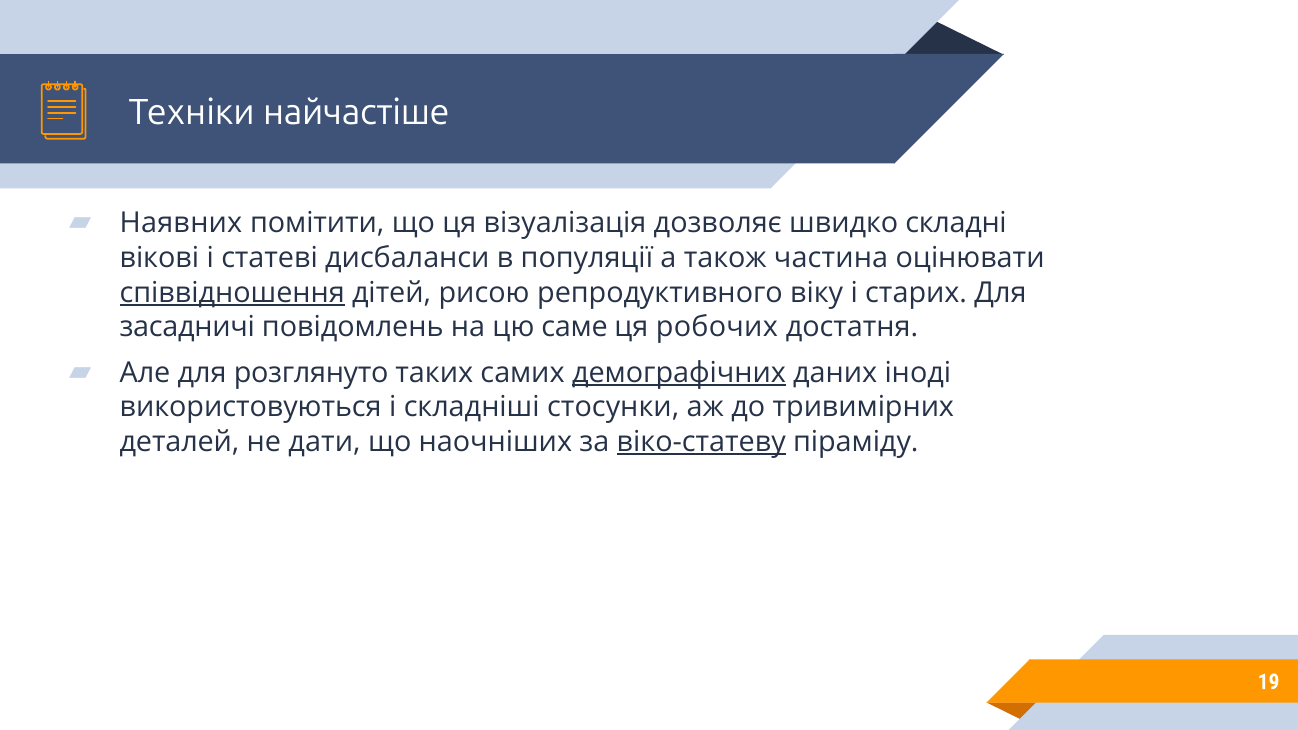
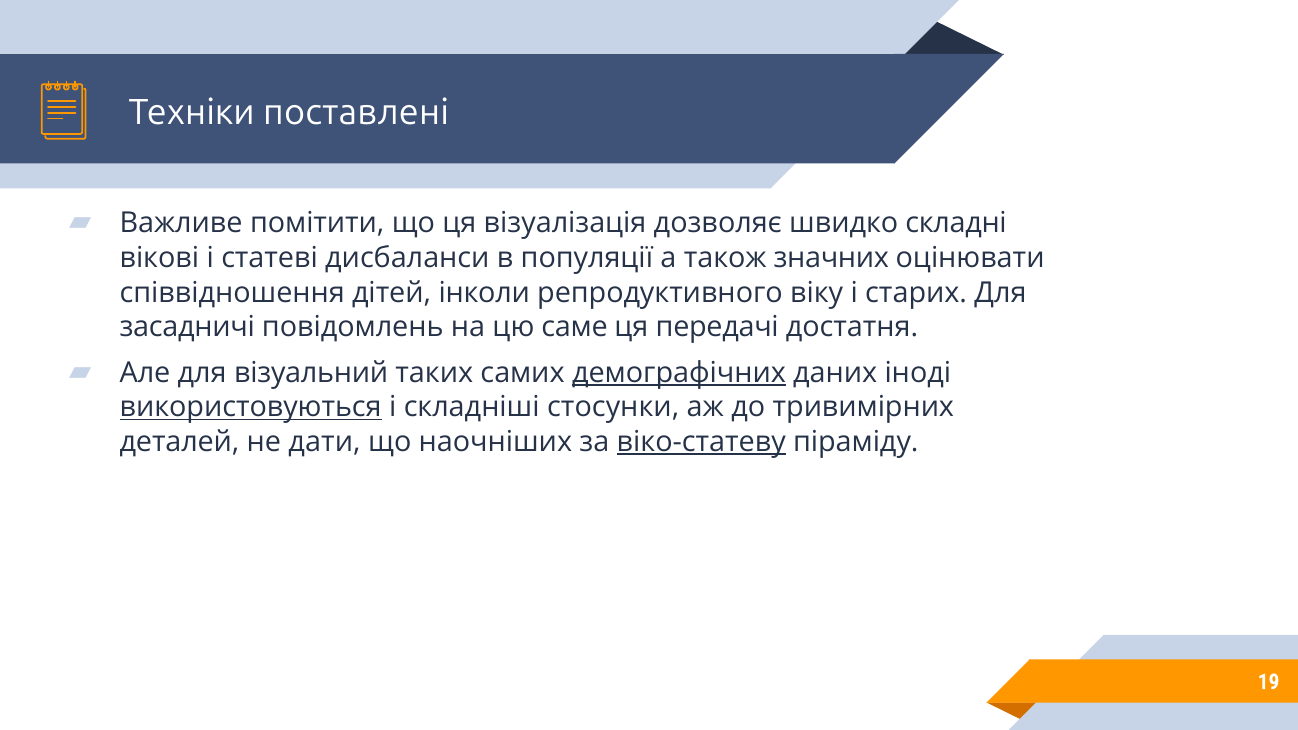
найчастіше: найчастіше -> поставлені
Наявних: Наявних -> Важливе
частина: частина -> значних
співвідношення underline: present -> none
рисою: рисою -> інколи
робочих: робочих -> передачі
розглянуто: розглянуто -> візуальний
використовуються underline: none -> present
